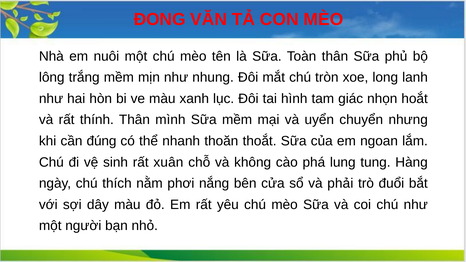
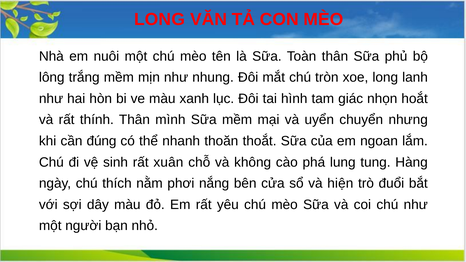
ĐONG at (160, 19): ĐONG -> LONG
phải: phải -> hiện
